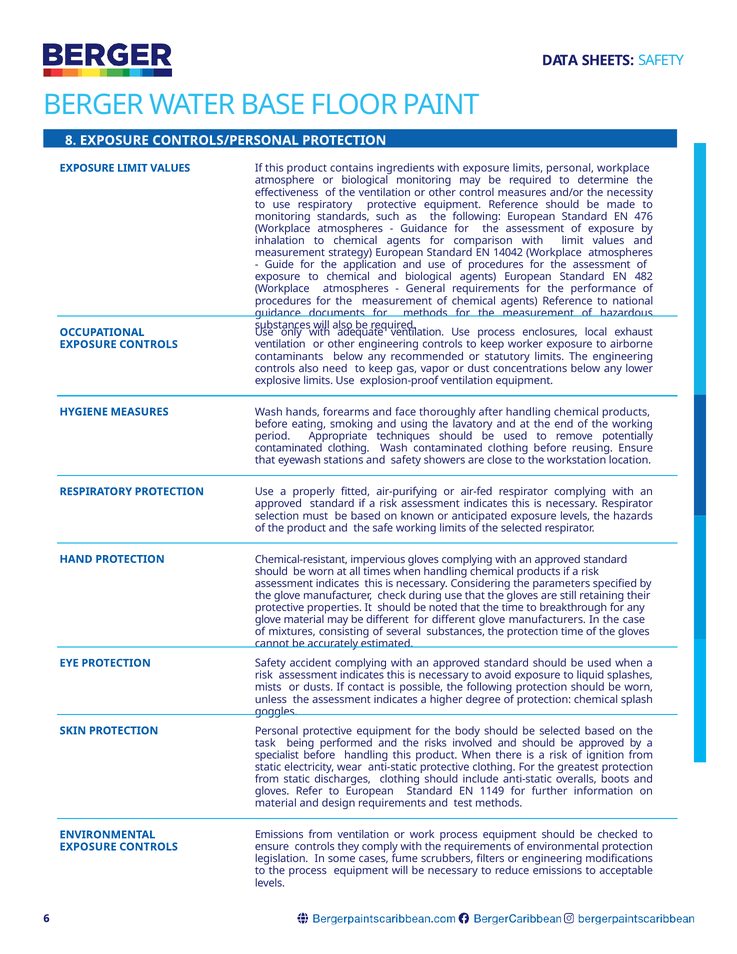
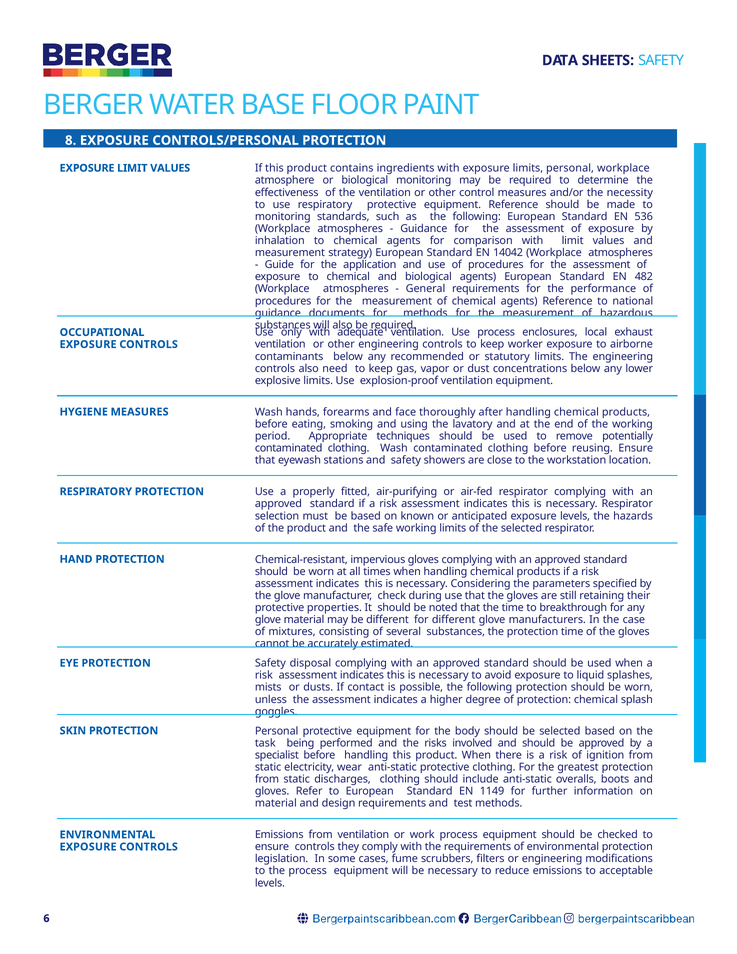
476: 476 -> 536
accident: accident -> disposal
